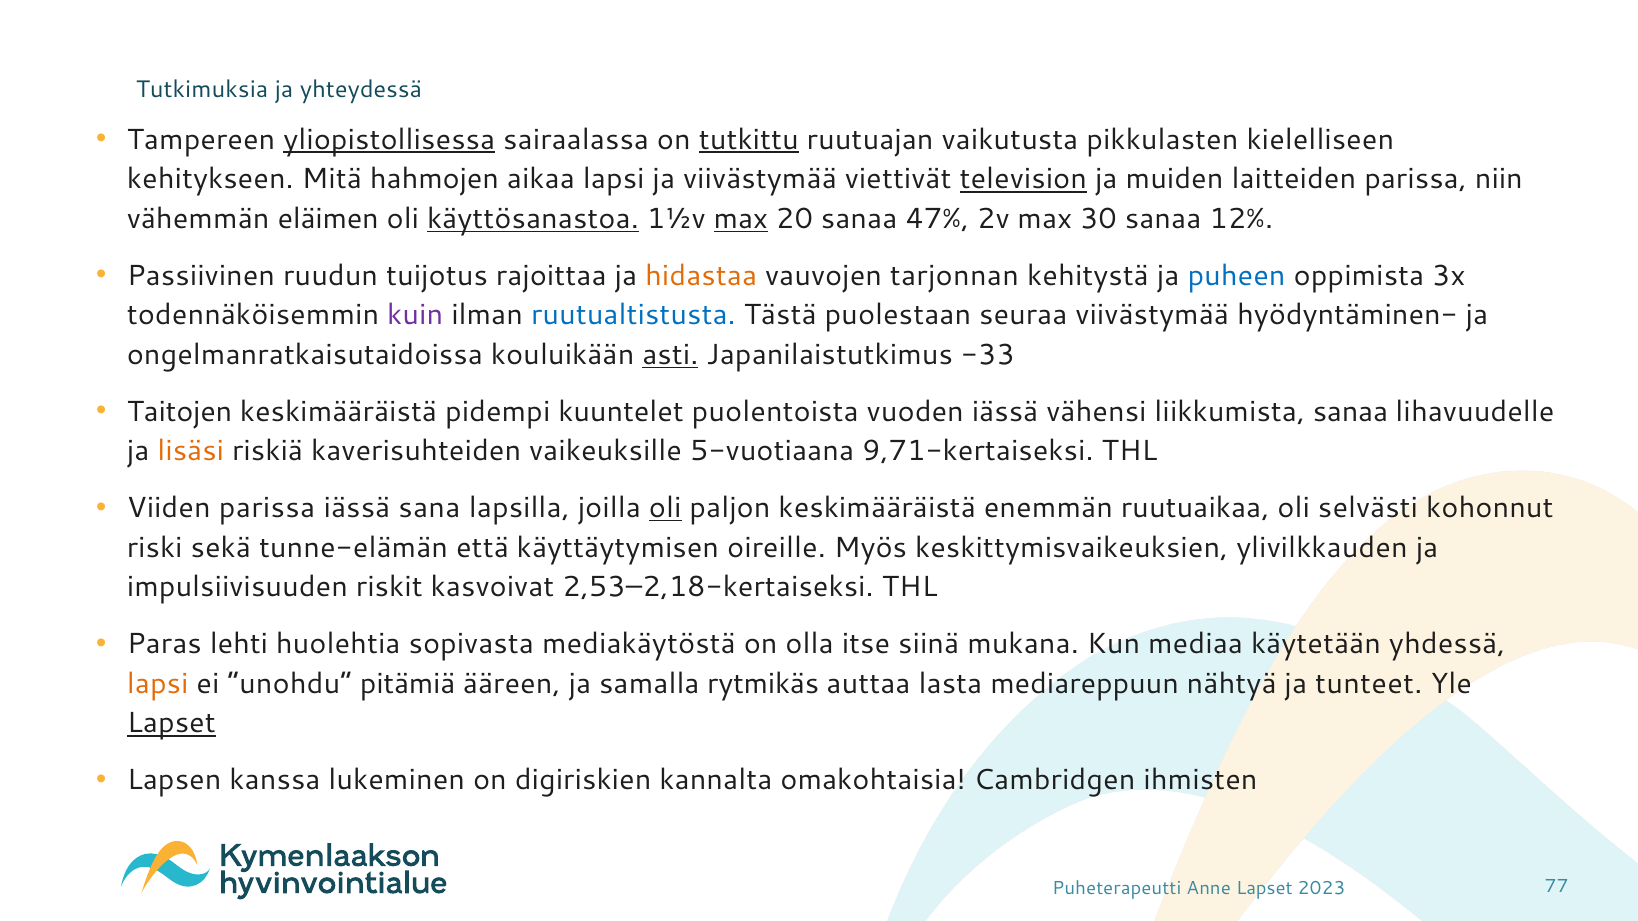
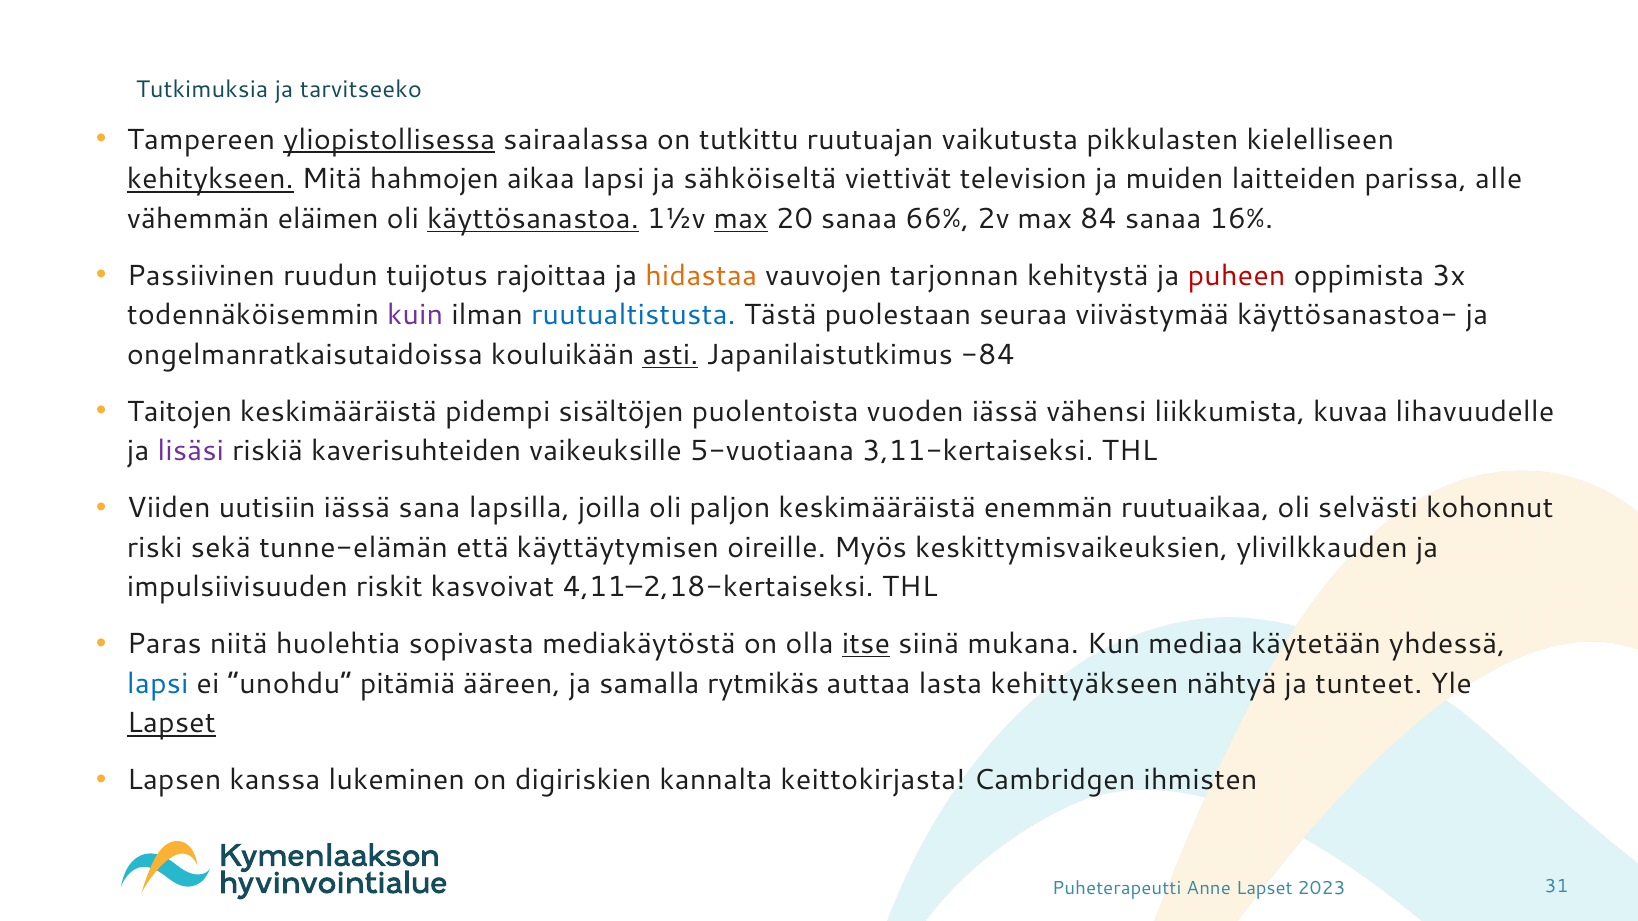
yhteydessä: yhteydessä -> tarvitseeko
tutkittu underline: present -> none
kehitykseen underline: none -> present
ja viivästymää: viivästymää -> sähköiseltä
television underline: present -> none
niin: niin -> alle
47%: 47% -> 66%
30: 30 -> 84
12%: 12% -> 16%
puheen colour: blue -> red
hyödyntäminen-: hyödyntäminen- -> käyttösanastoa-
-33: -33 -> -84
kuuntelet: kuuntelet -> sisältöjen
liikkumista sanaa: sanaa -> kuvaa
lisäsi colour: orange -> purple
9,71-kertaiseksi: 9,71-kertaiseksi -> 3,11-kertaiseksi
Viiden parissa: parissa -> uutisiin
oli at (665, 508) underline: present -> none
2,53–2,18-kertaiseksi: 2,53–2,18-kertaiseksi -> 4,11–2,18-kertaiseksi
lehti: lehti -> niitä
itse underline: none -> present
lapsi at (158, 684) colour: orange -> blue
mediareppuun: mediareppuun -> kehittyäkseen
omakohtaisia: omakohtaisia -> keittokirjasta
77: 77 -> 31
